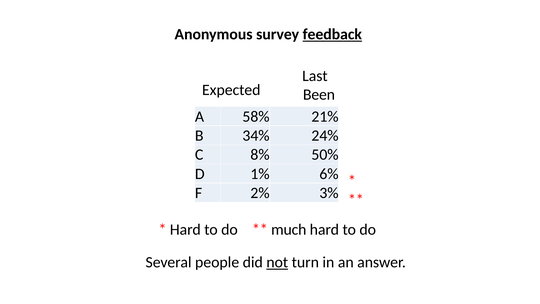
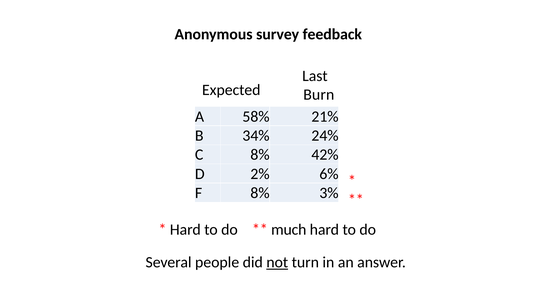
feedback underline: present -> none
Been: Been -> Burn
50%: 50% -> 42%
1%: 1% -> 2%
F 2%: 2% -> 8%
